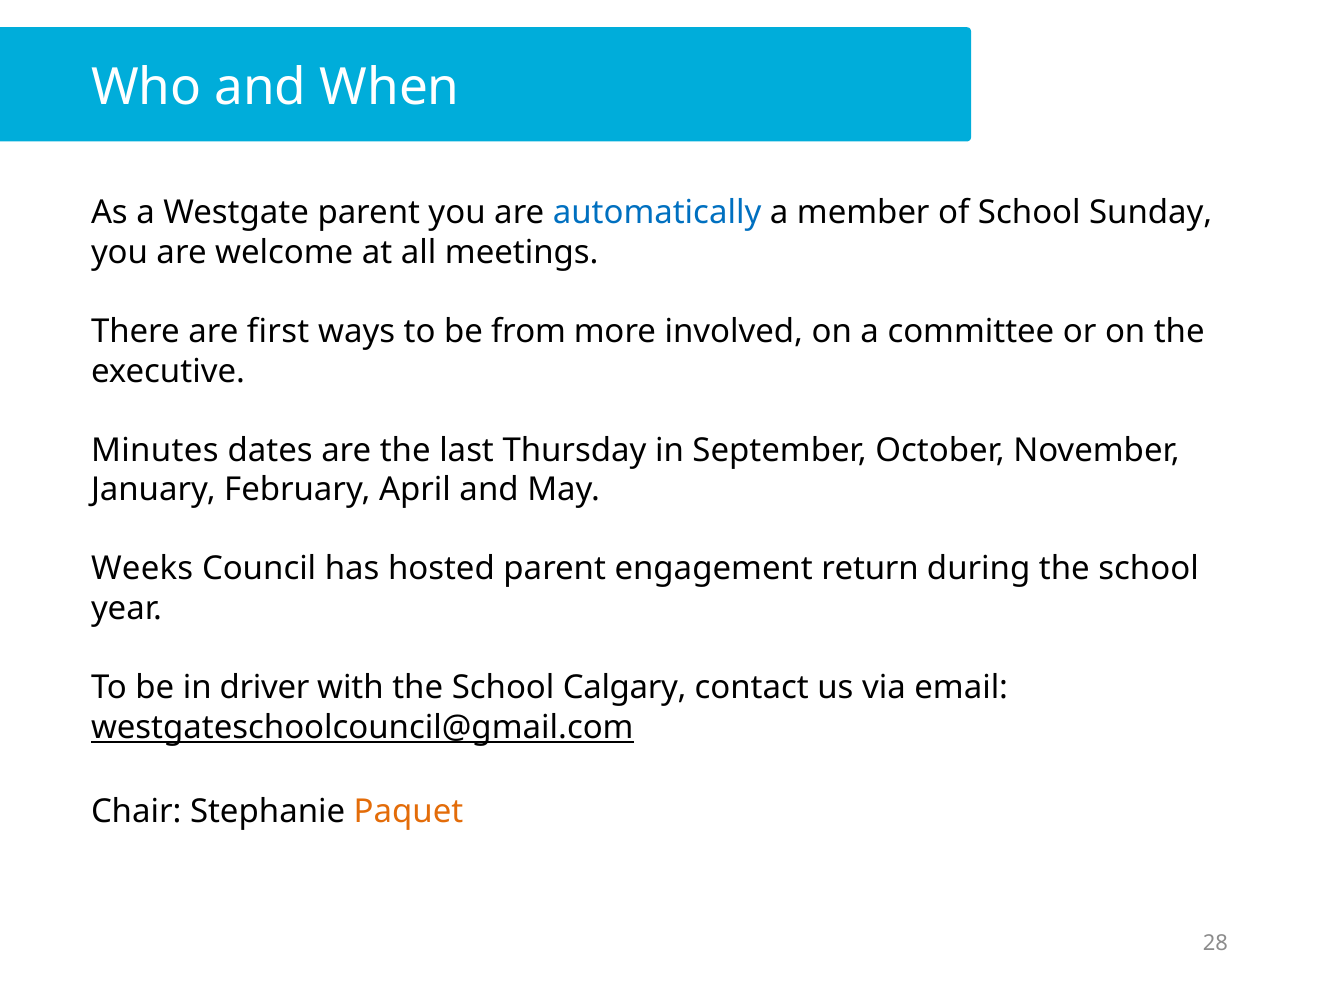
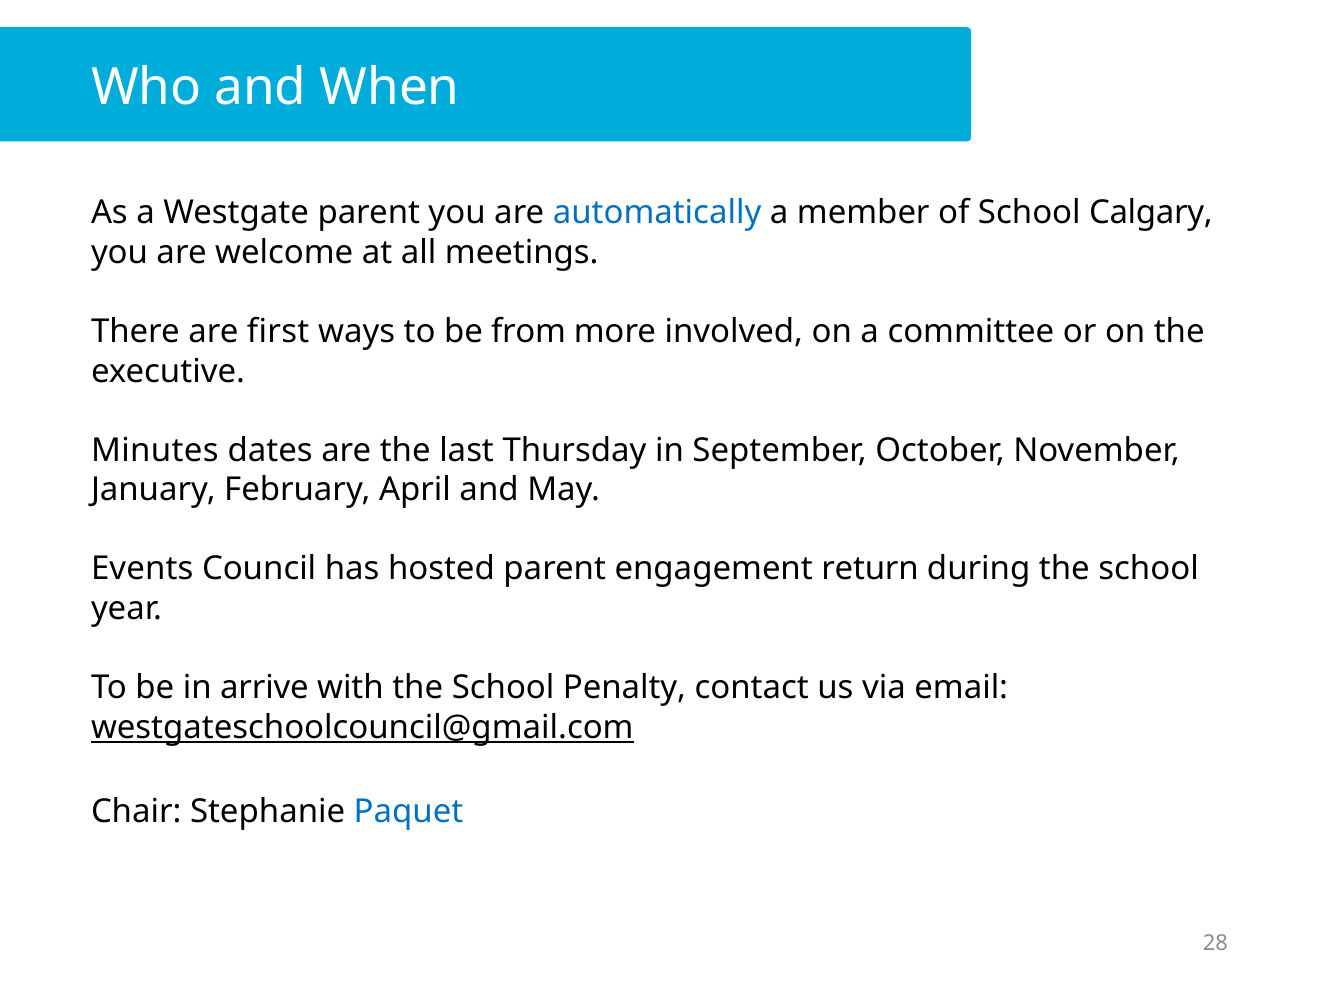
Sunday: Sunday -> Calgary
Weeks: Weeks -> Events
driver: driver -> arrive
Calgary: Calgary -> Penalty
Paquet colour: orange -> blue
